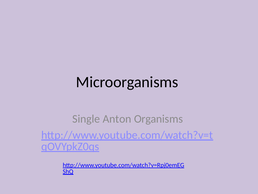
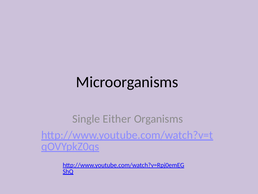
Anton: Anton -> Either
